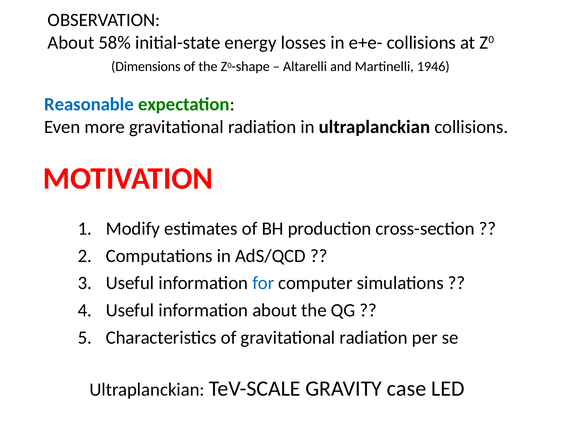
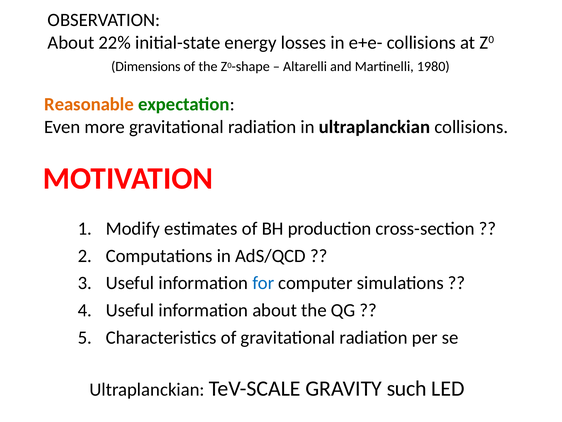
58%: 58% -> 22%
1946: 1946 -> 1980
Reasonable colour: blue -> orange
case: case -> such
